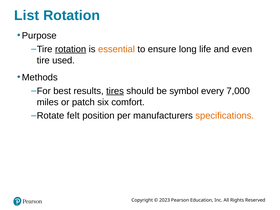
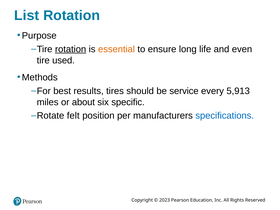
tires underline: present -> none
symbol: symbol -> service
7,000: 7,000 -> 5,913
patch: patch -> about
comfort: comfort -> specific
specifications colour: orange -> blue
